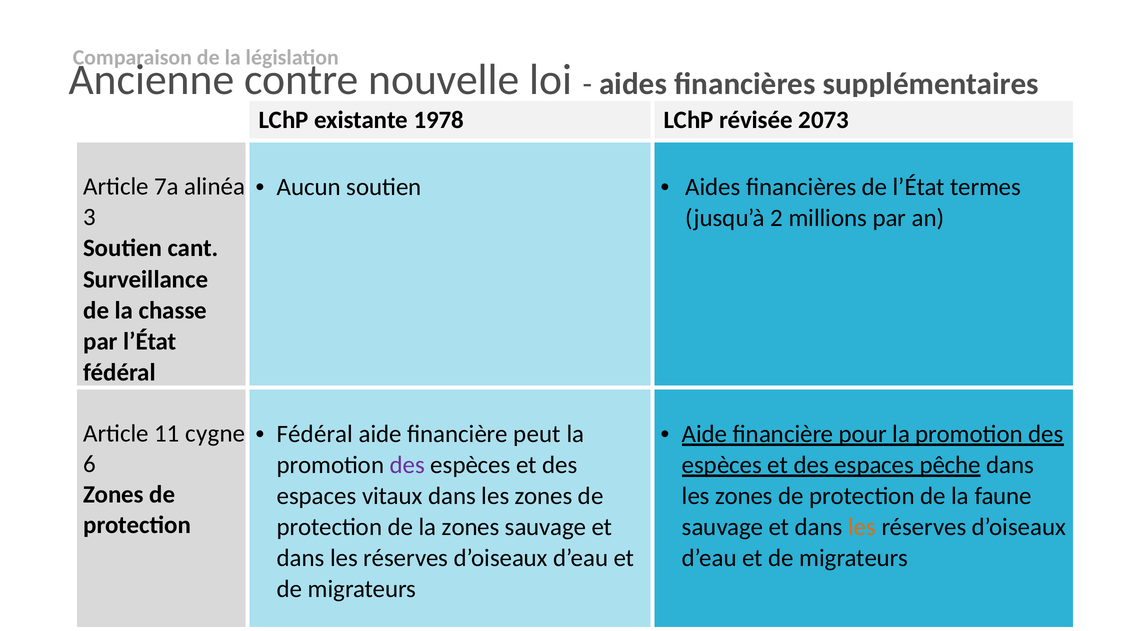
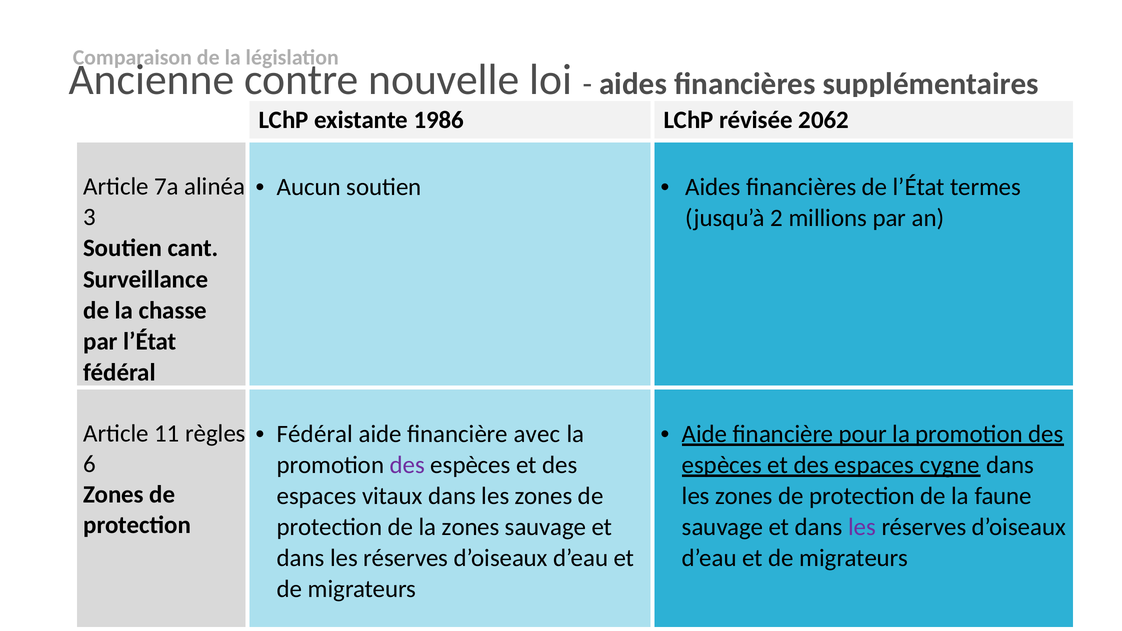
1978: 1978 -> 1986
2073: 2073 -> 2062
peut: peut -> avec
cygne: cygne -> règles
pêche: pêche -> cygne
les at (862, 527) colour: orange -> purple
